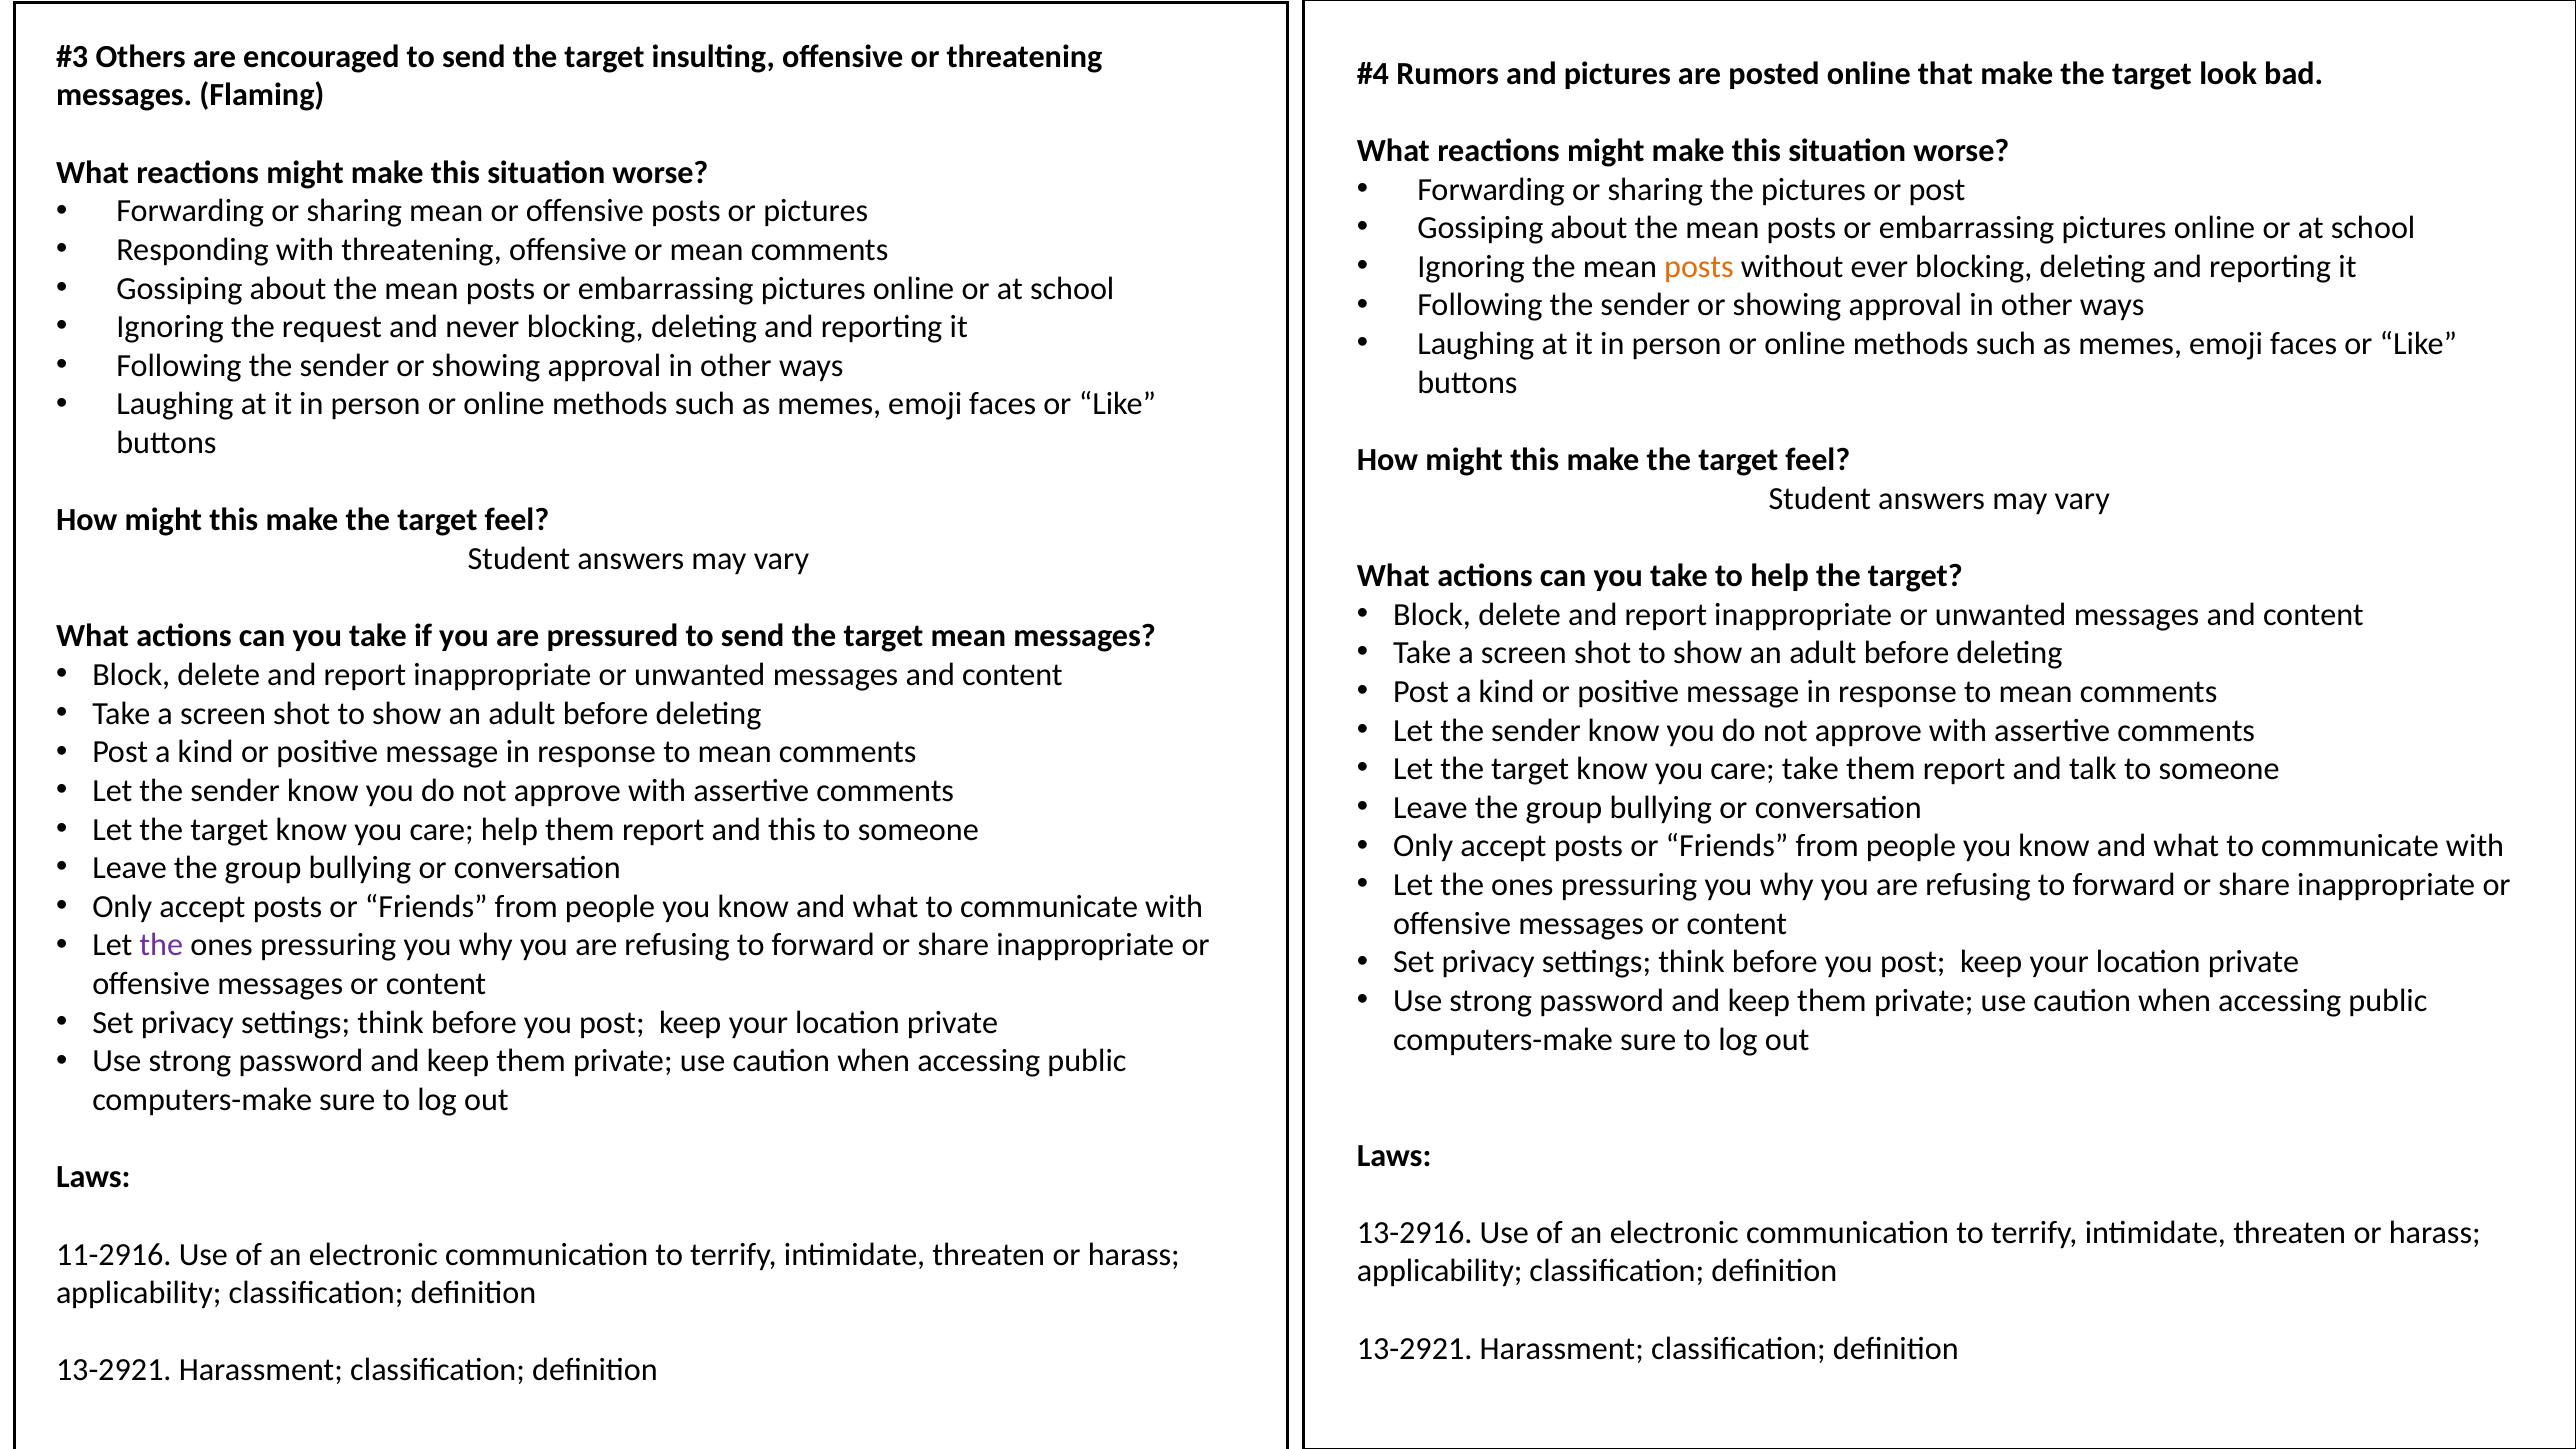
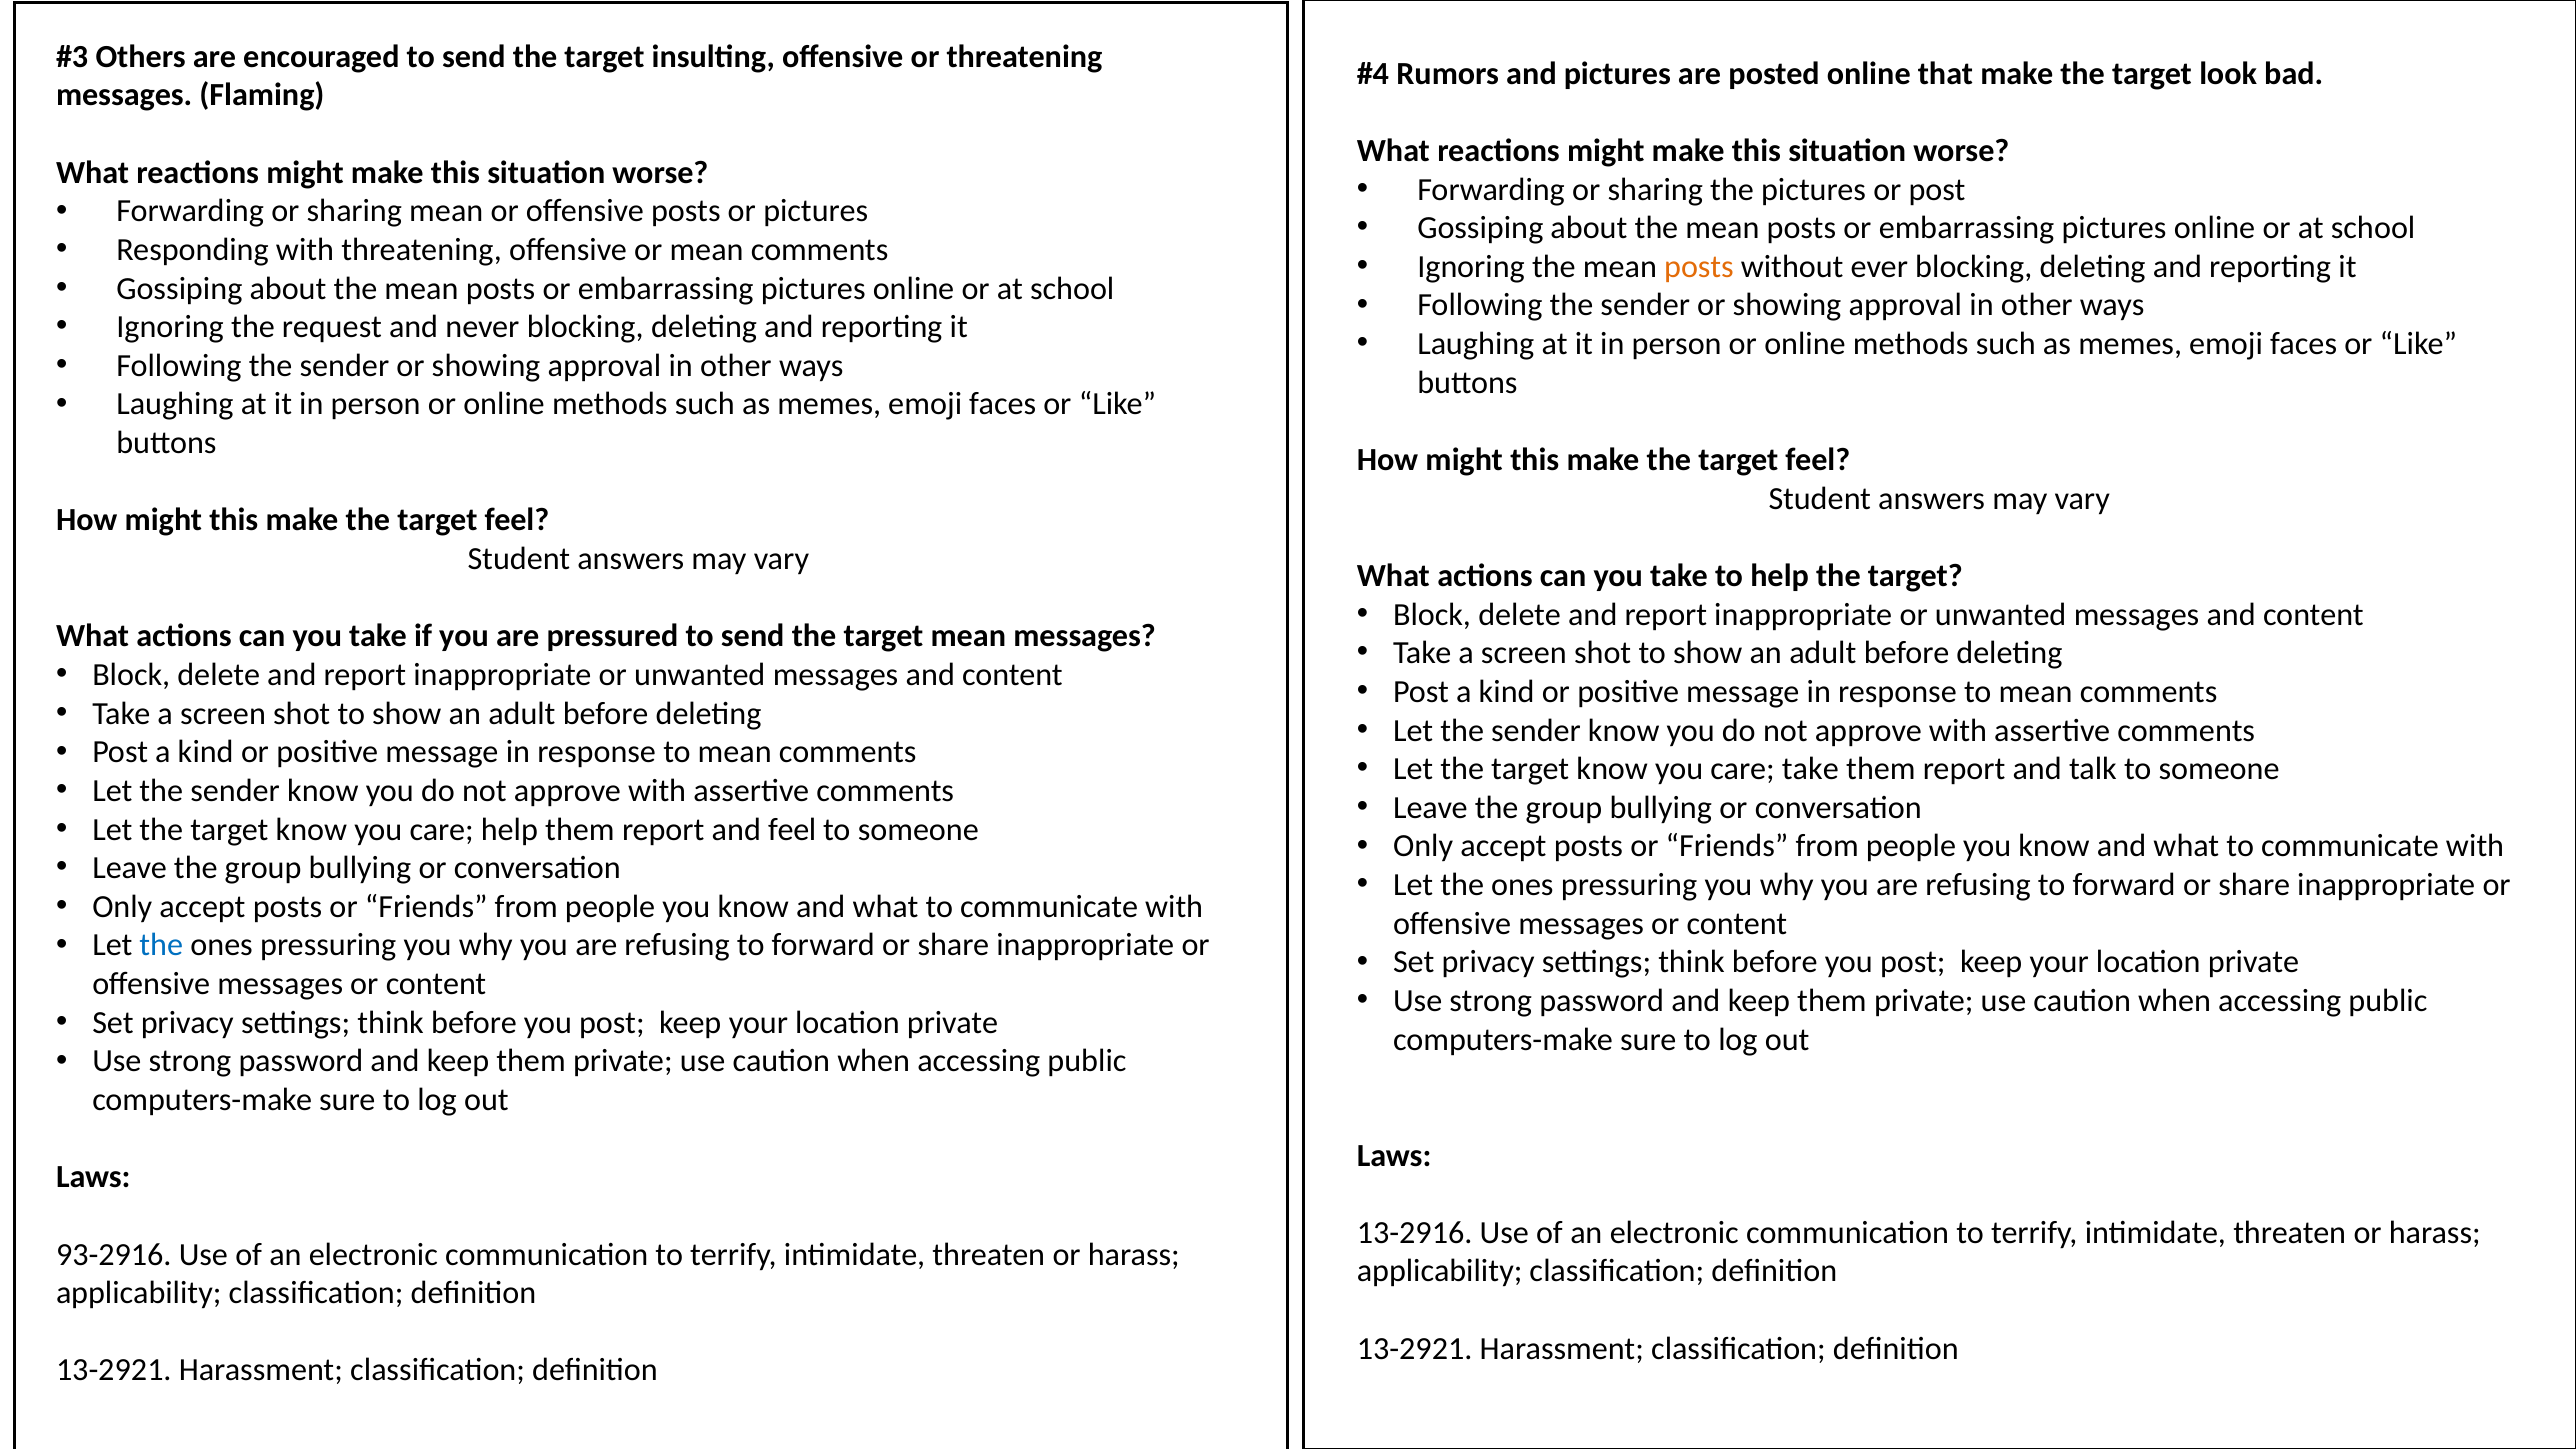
and this: this -> feel
the at (161, 945) colour: purple -> blue
11-2916: 11-2916 -> 93-2916
